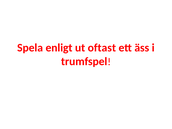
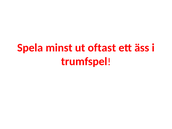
enligt: enligt -> minst
